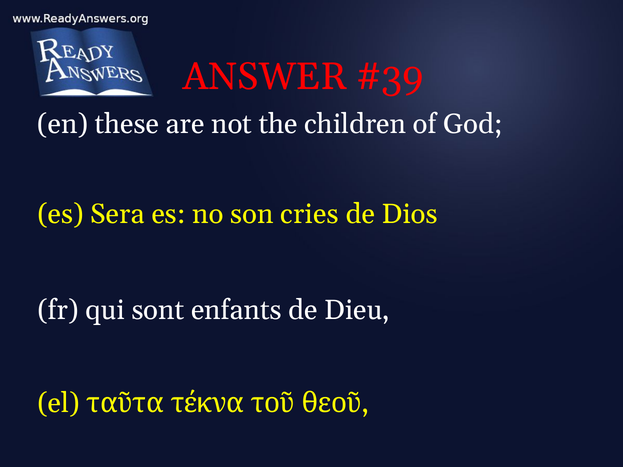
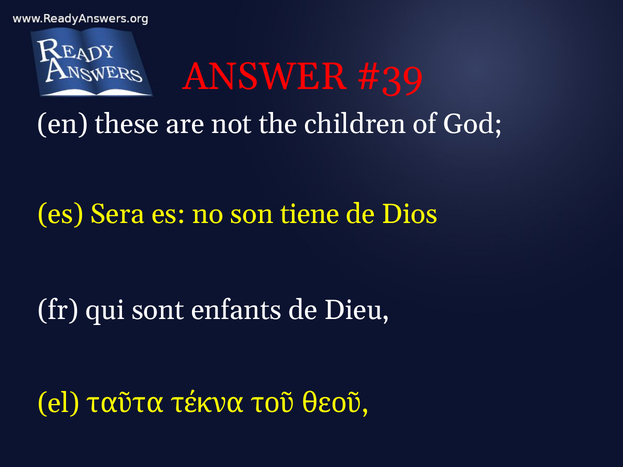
cries: cries -> tiene
